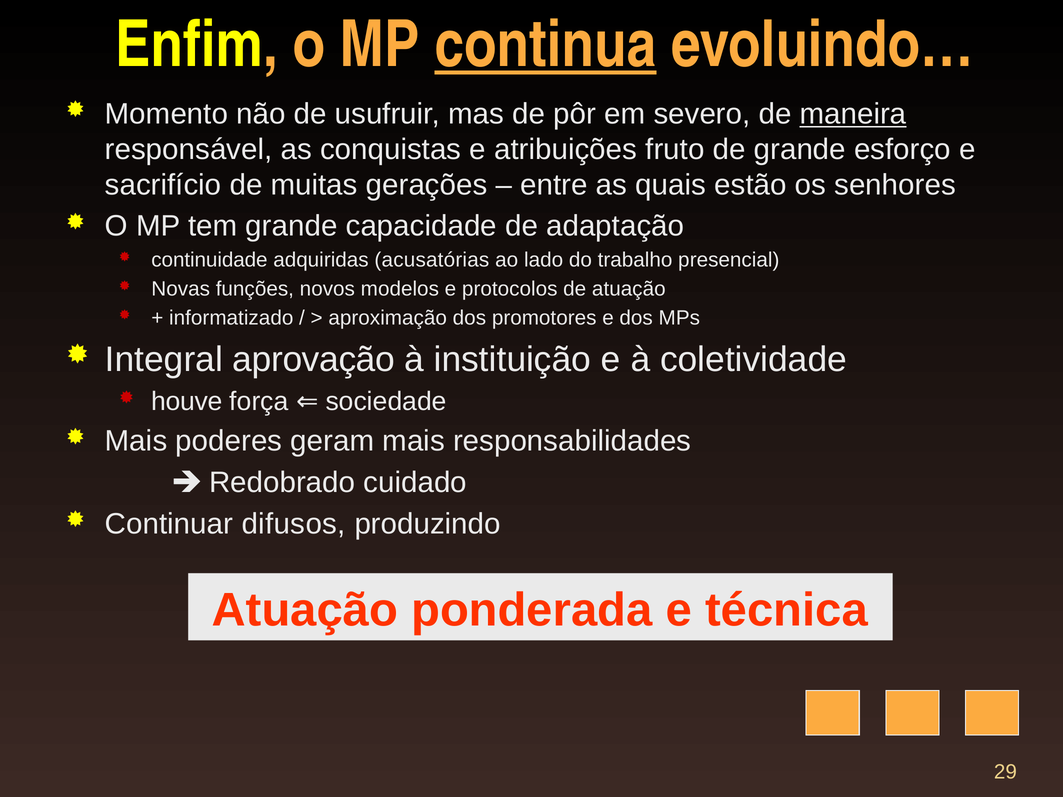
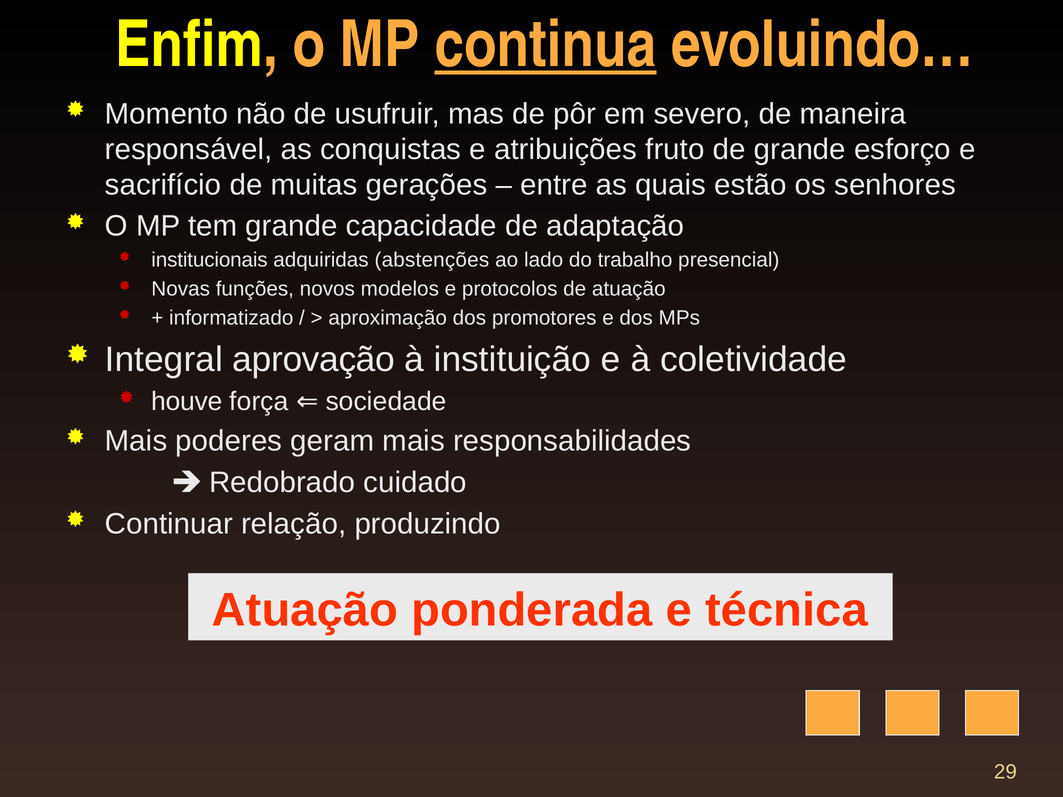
maneira underline: present -> none
continuidade: continuidade -> institucionais
acusatórias: acusatórias -> abstenções
difusos: difusos -> relação
